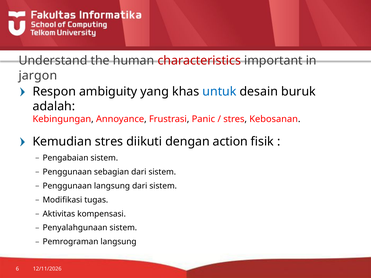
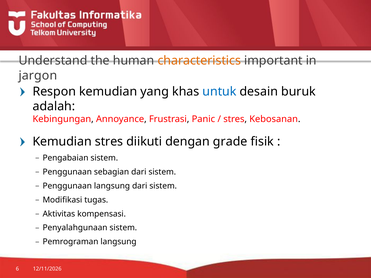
characteristics colour: red -> orange
Respon ambiguity: ambiguity -> kemudian
action: action -> grade
